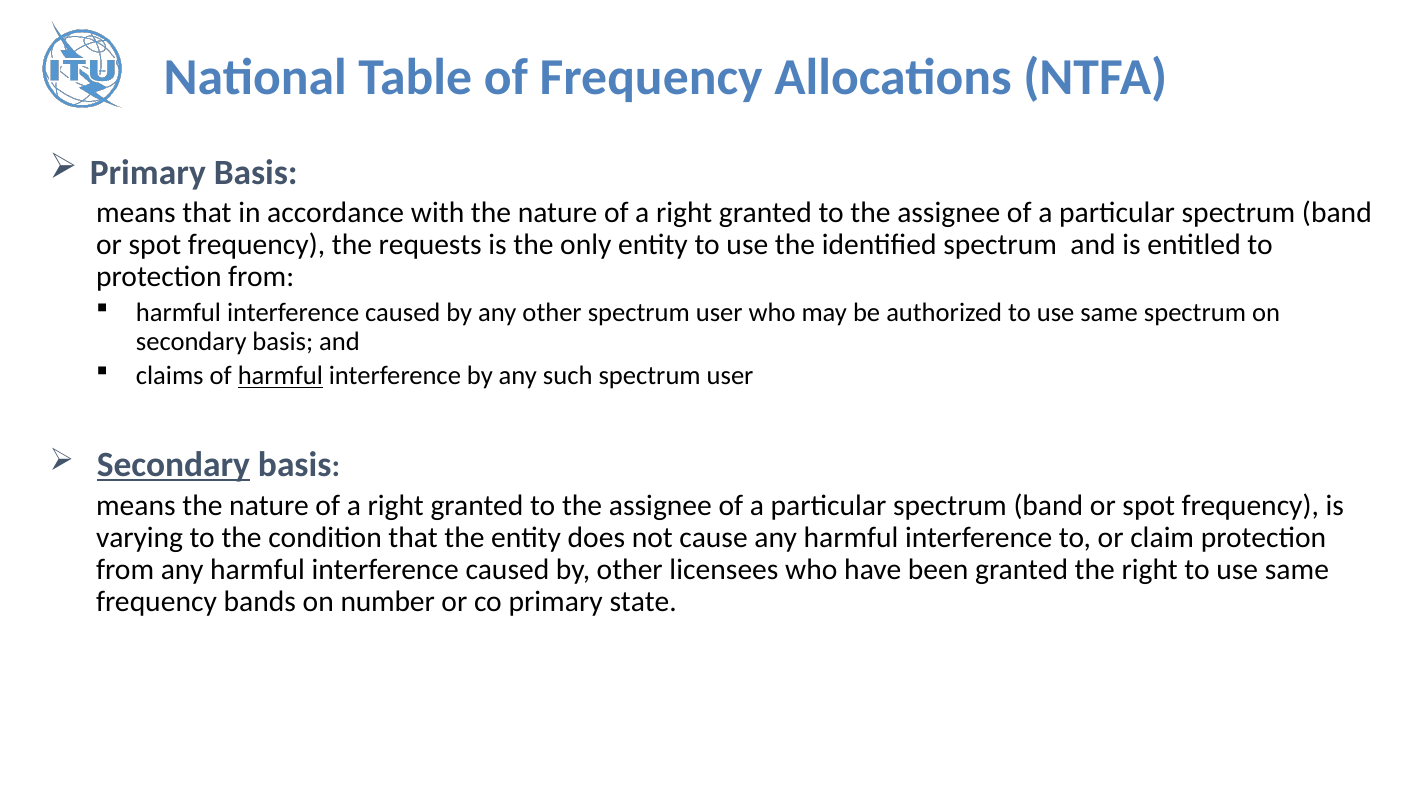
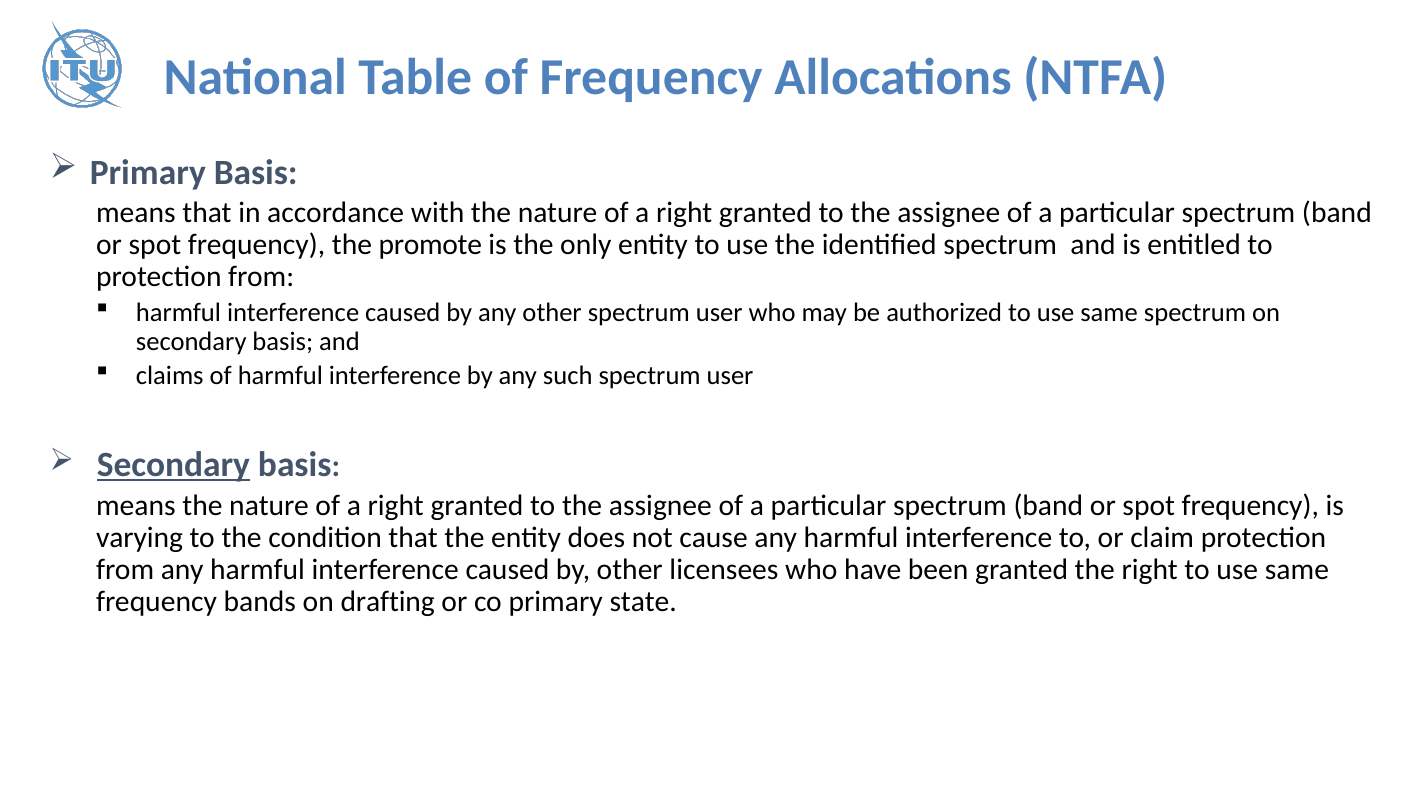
requests: requests -> promote
harmful at (280, 376) underline: present -> none
number: number -> drafting
